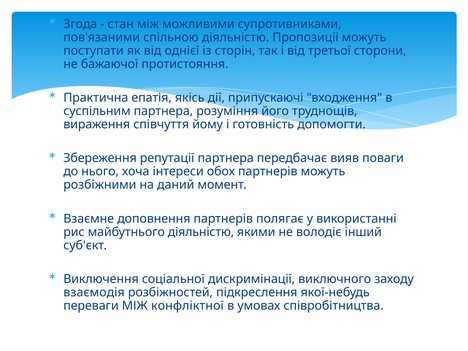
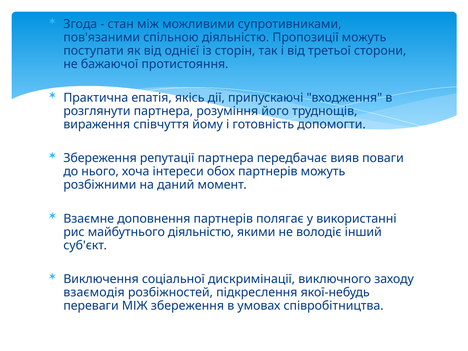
суспільним: суспільним -> розглянути
МІЖ конфліктної: конфліктної -> збереження
